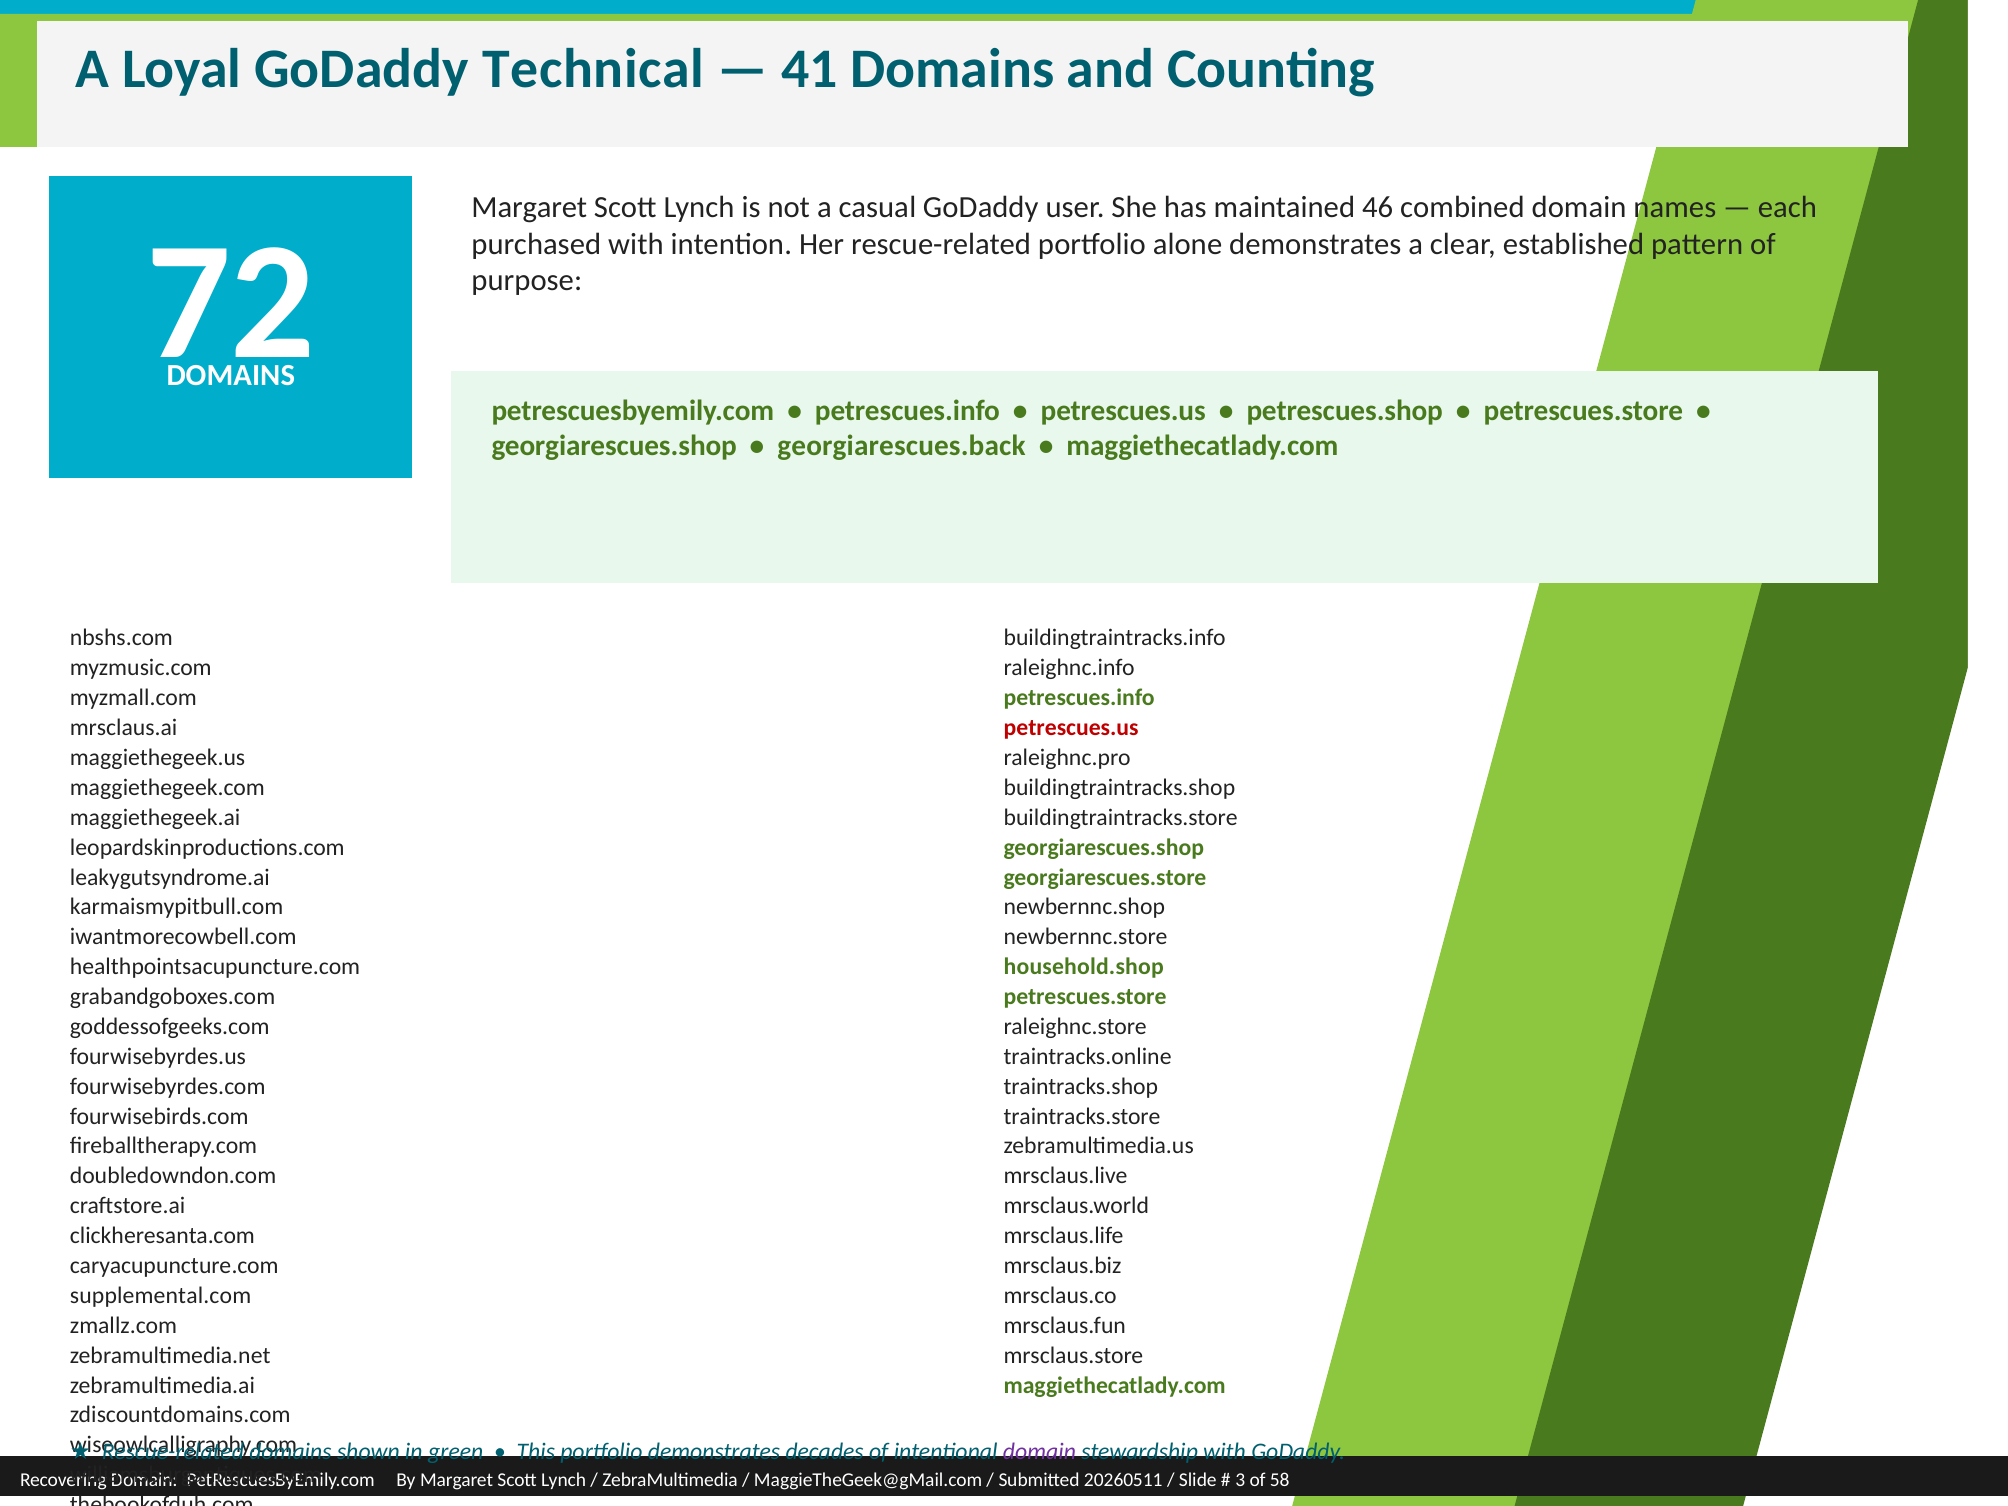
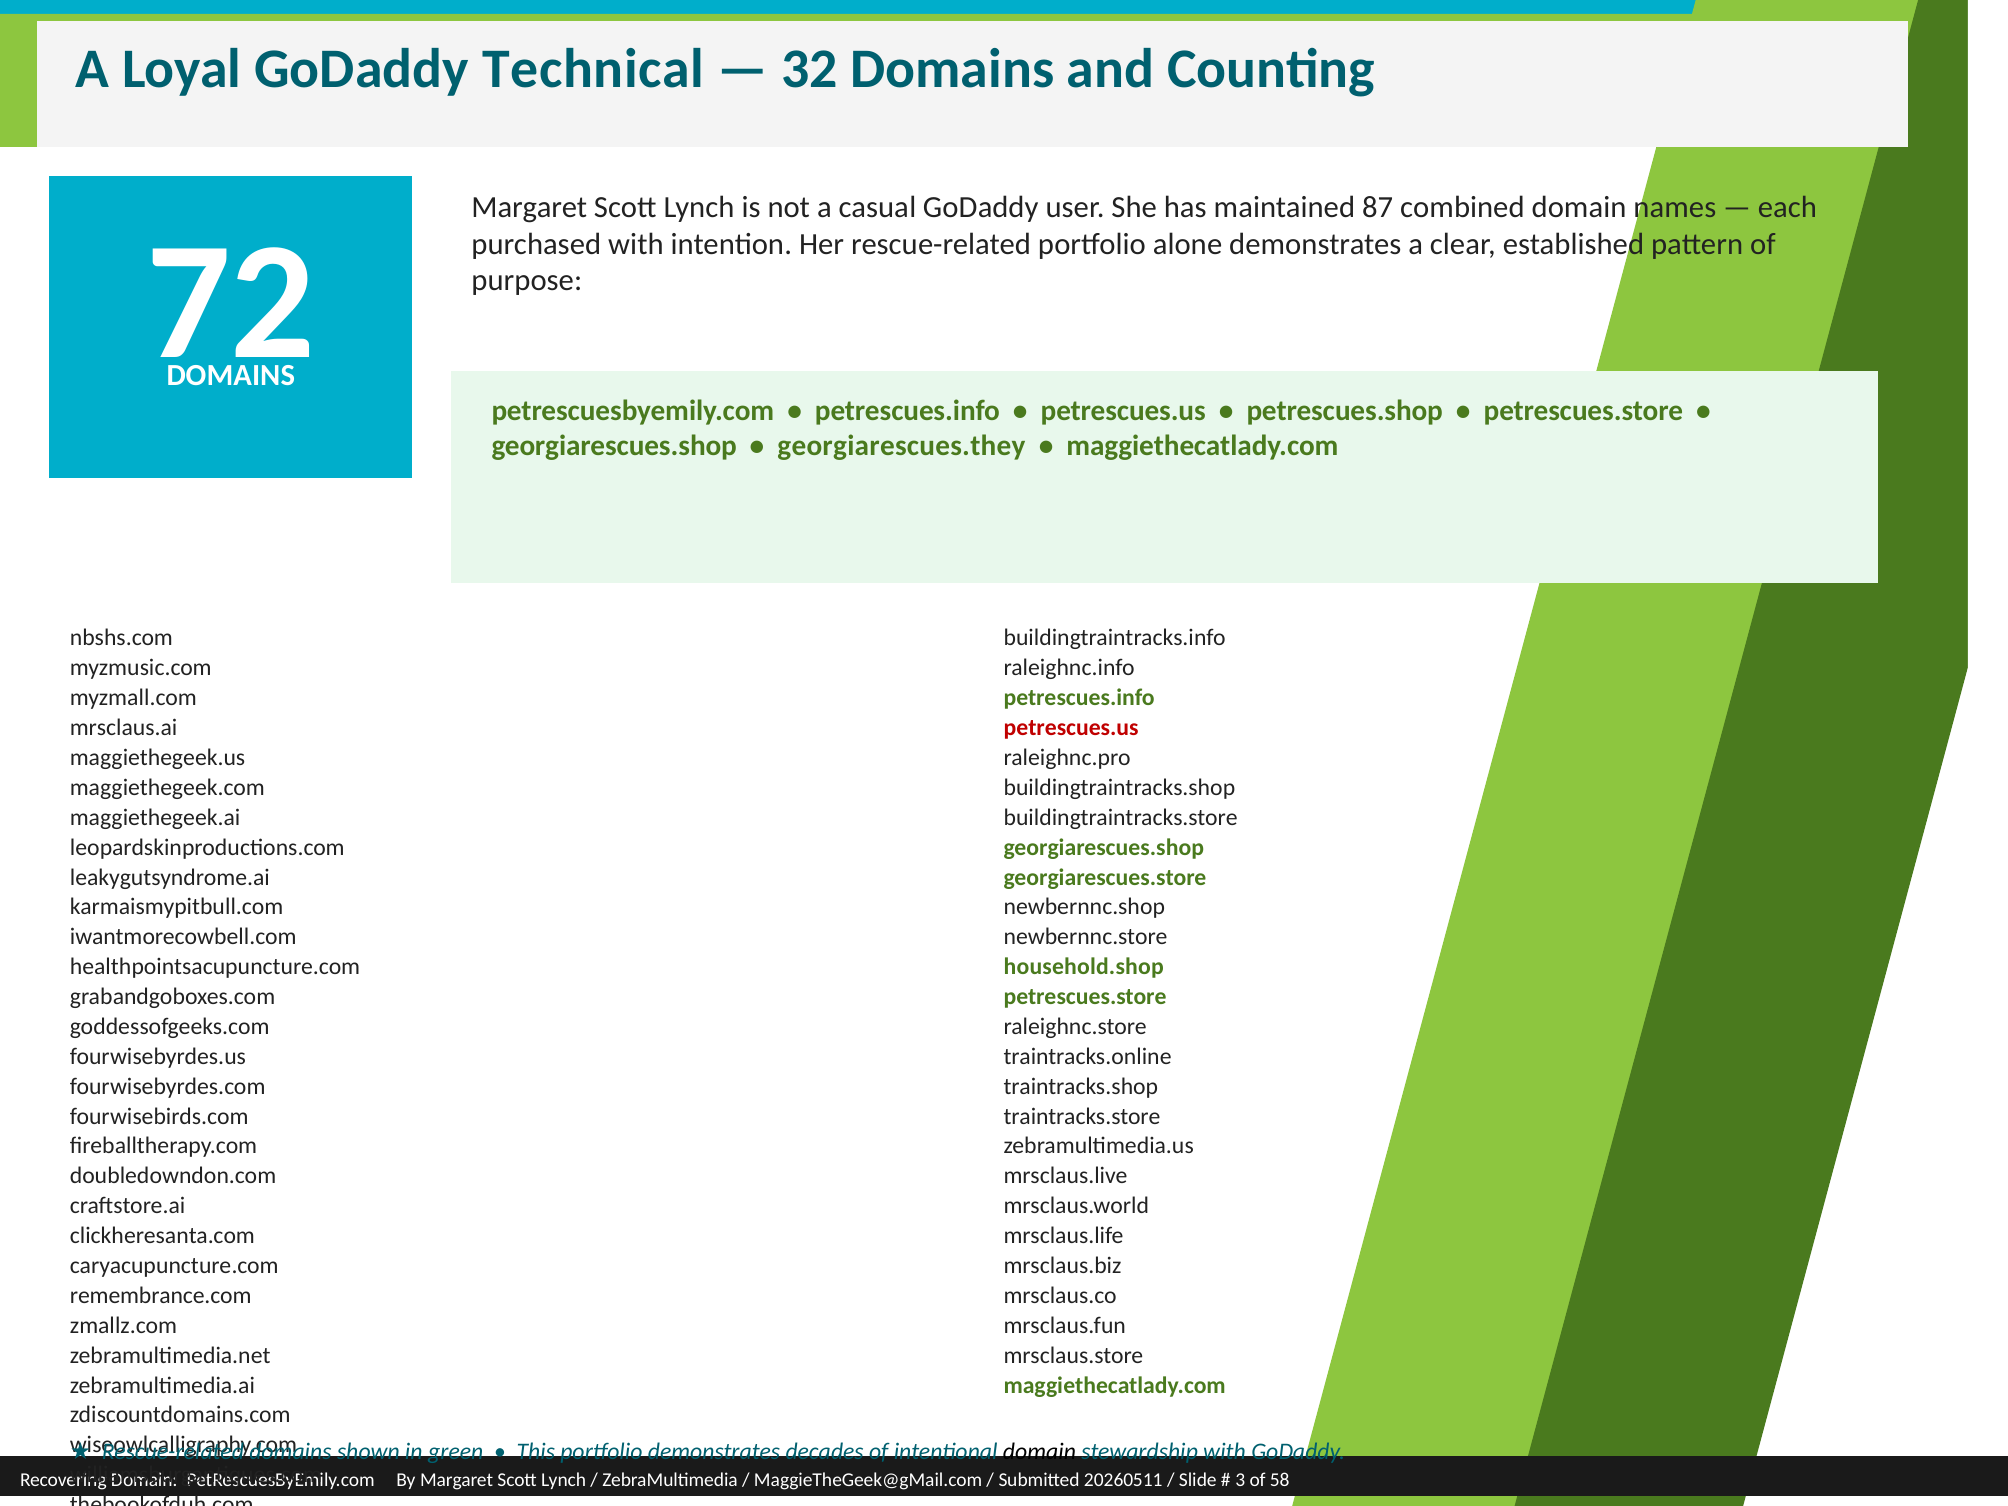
41: 41 -> 32
46: 46 -> 87
georgiarescues.back: georgiarescues.back -> georgiarescues.they
supplemental.com: supplemental.com -> remembrance.com
domain at (1039, 1451) colour: purple -> black
